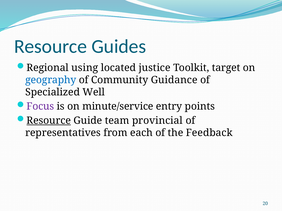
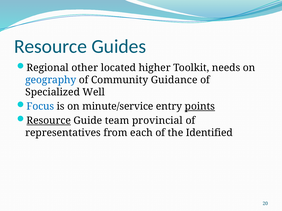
using: using -> other
justice: justice -> higher
target: target -> needs
Focus colour: purple -> blue
points underline: none -> present
Feedback: Feedback -> Identified
